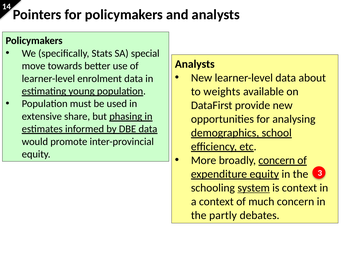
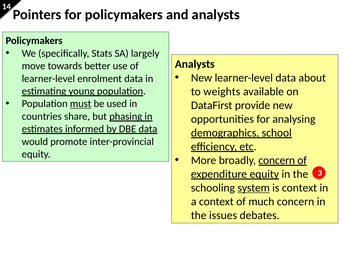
special: special -> largely
must underline: none -> present
extensive: extensive -> countries
partly: partly -> issues
